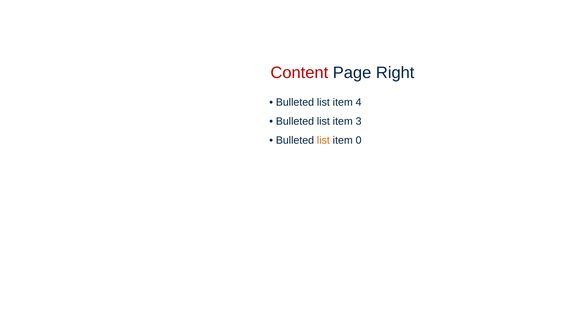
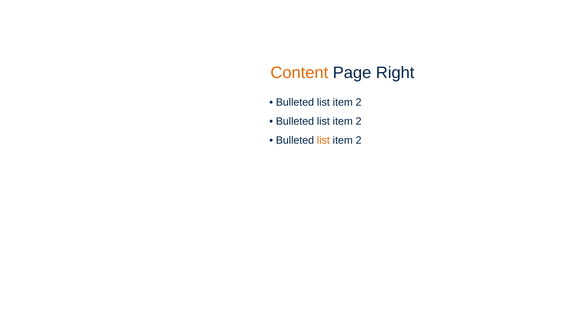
Content colour: red -> orange
4 at (359, 102): 4 -> 2
3 at (359, 121): 3 -> 2
0 at (359, 141): 0 -> 2
